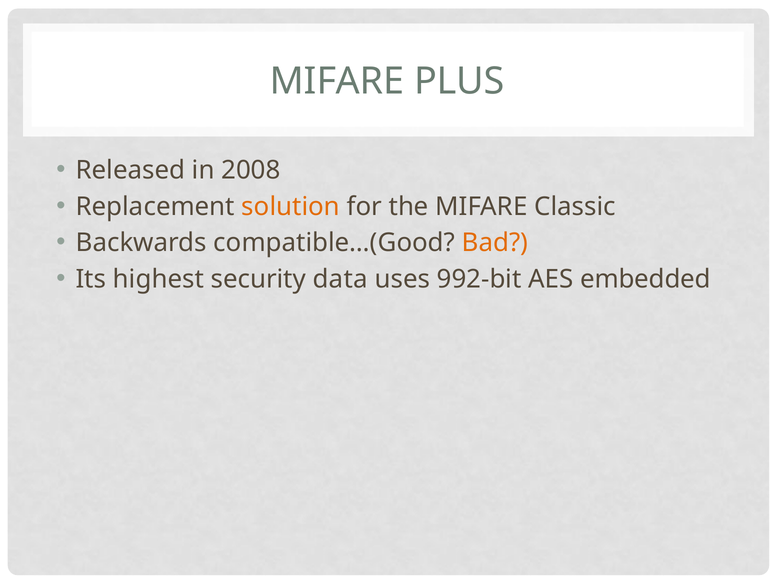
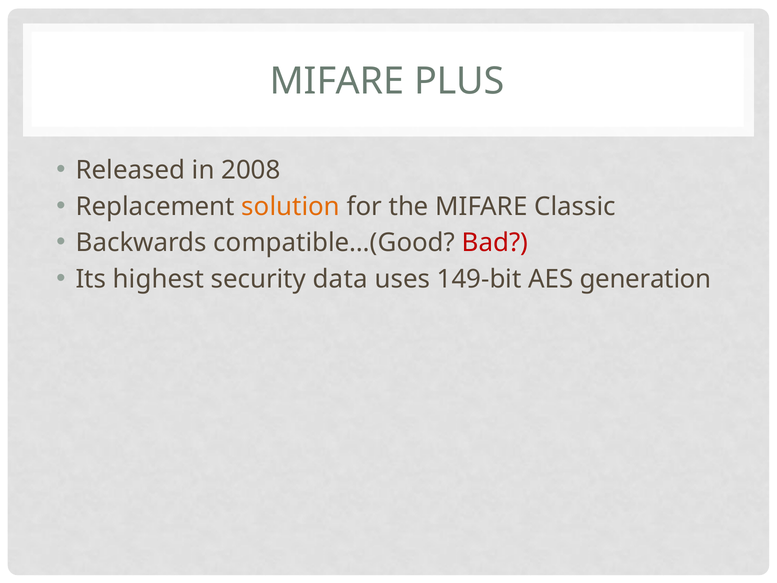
Bad colour: orange -> red
992-bit: 992-bit -> 149-bit
embedded: embedded -> generation
